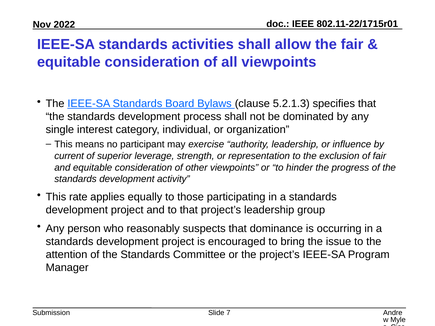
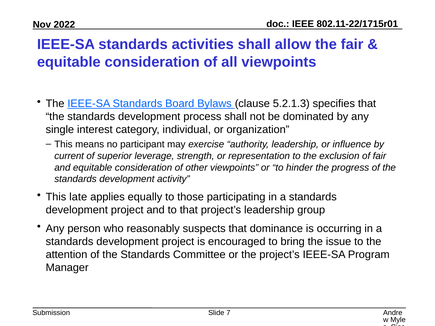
rate: rate -> late
